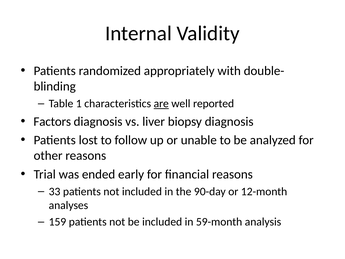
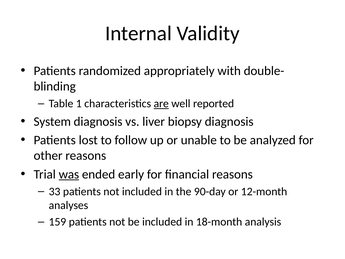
Factors: Factors -> System
was underline: none -> present
59-month: 59-month -> 18-month
